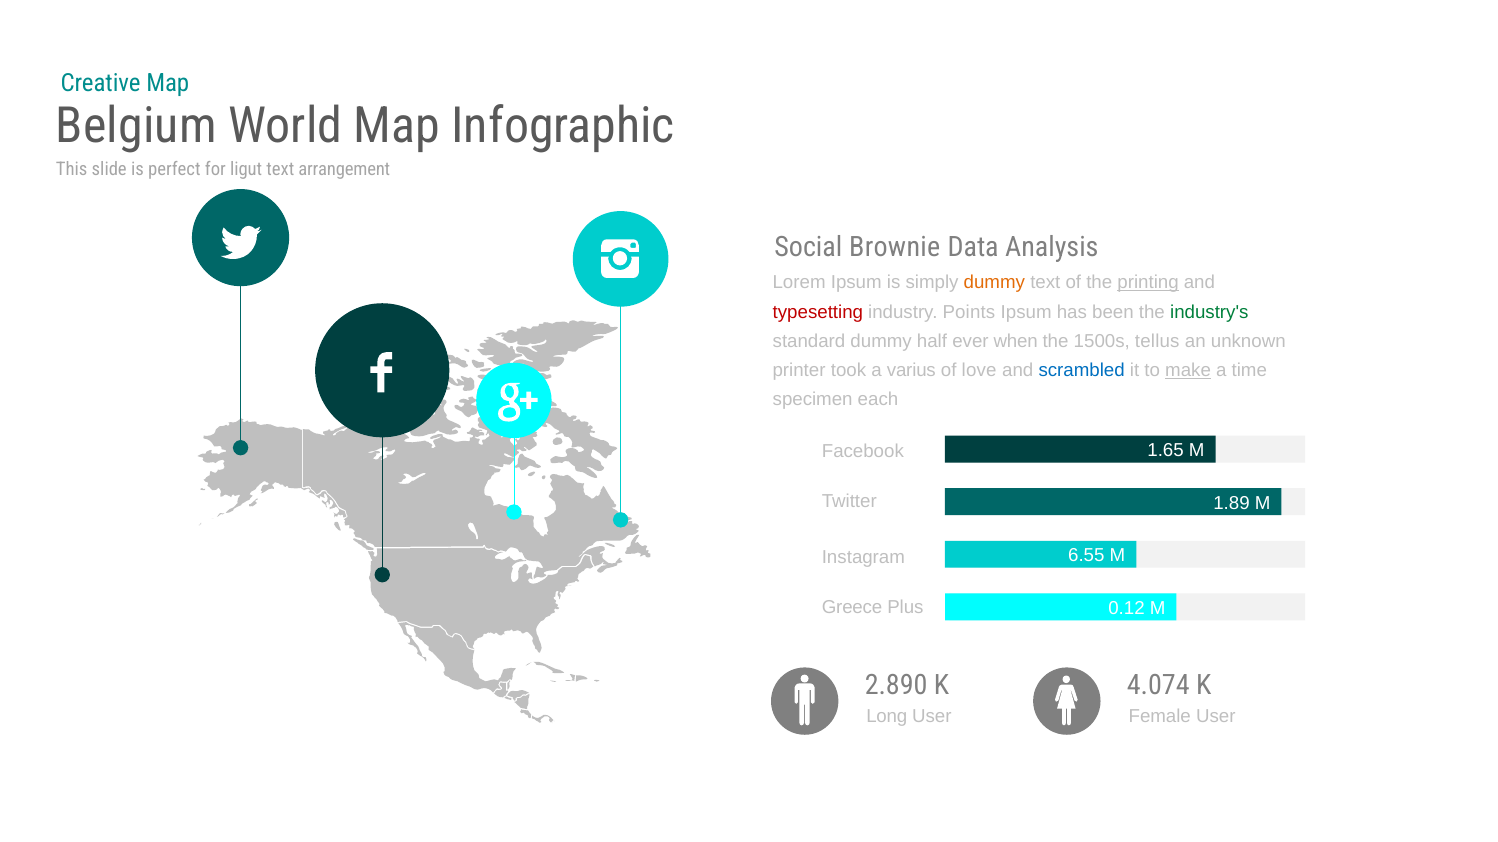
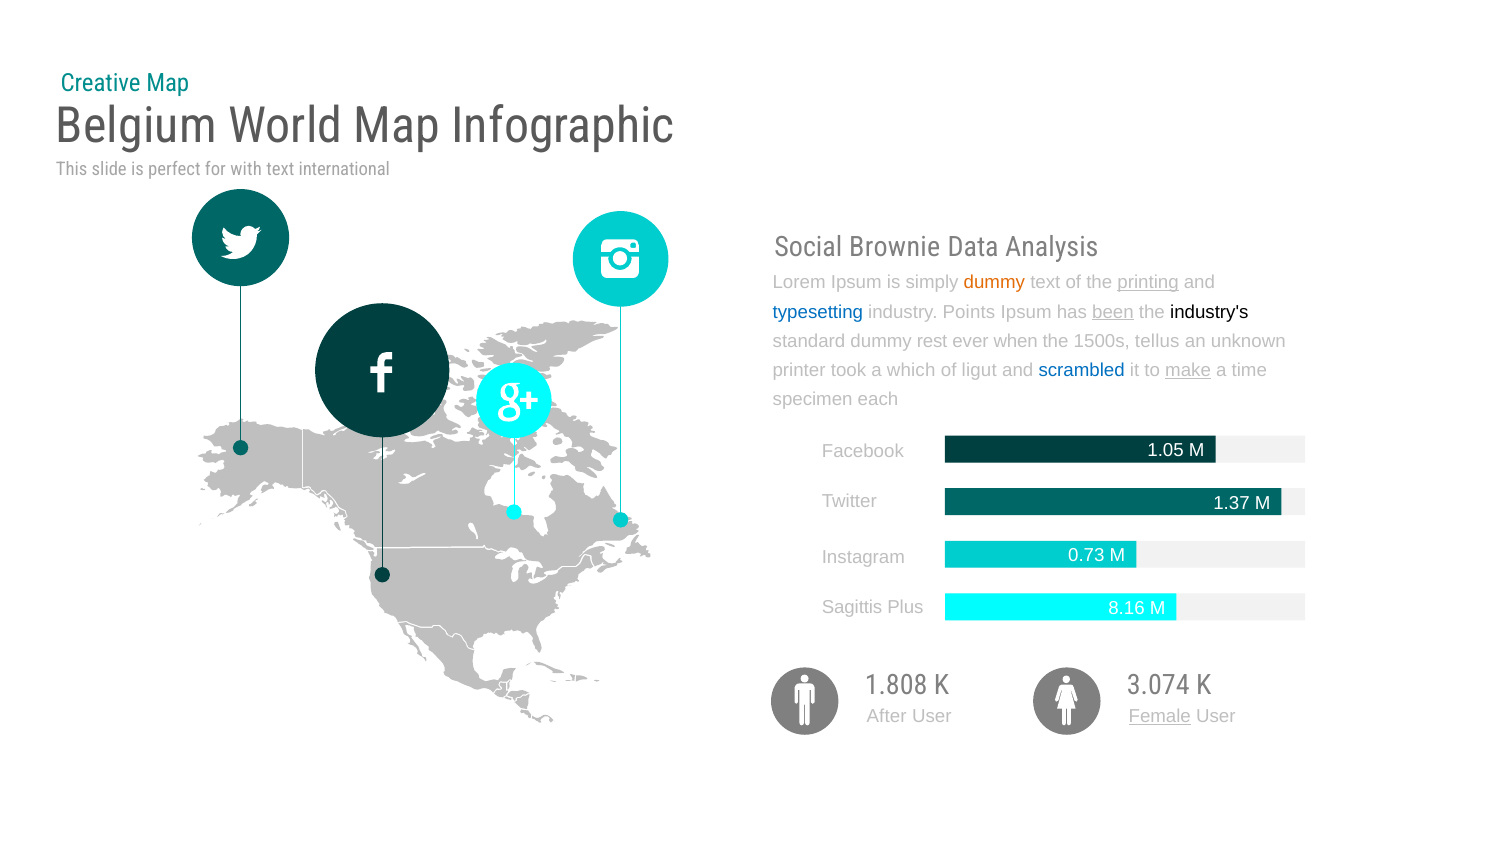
ligut: ligut -> with
arrangement: arrangement -> international
typesetting colour: red -> blue
been underline: none -> present
industry's colour: green -> black
half: half -> rest
varius: varius -> which
love: love -> ligut
1.65: 1.65 -> 1.05
1.89: 1.89 -> 1.37
6.55: 6.55 -> 0.73
Greece: Greece -> Sagittis
0.12: 0.12 -> 8.16
2.890: 2.890 -> 1.808
4.074: 4.074 -> 3.074
Long: Long -> After
Female underline: none -> present
